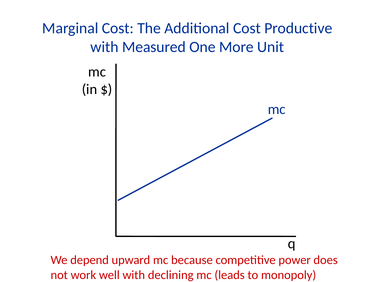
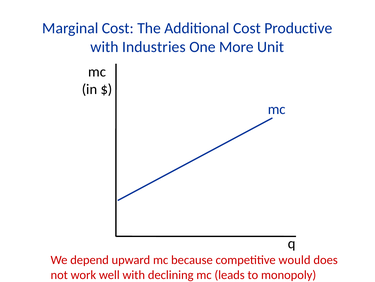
Measured: Measured -> Industries
power: power -> would
